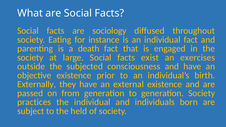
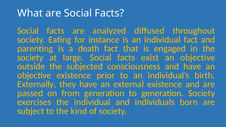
sociology: sociology -> analyzed
exercises at (198, 58): exercises -> objective
practices: practices -> exercises
held: held -> kind
